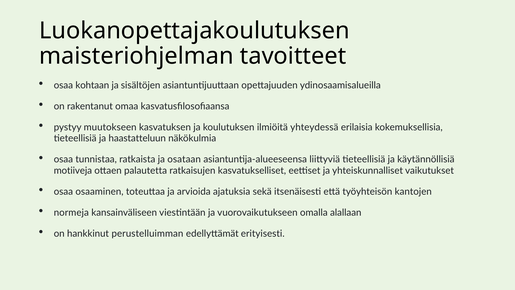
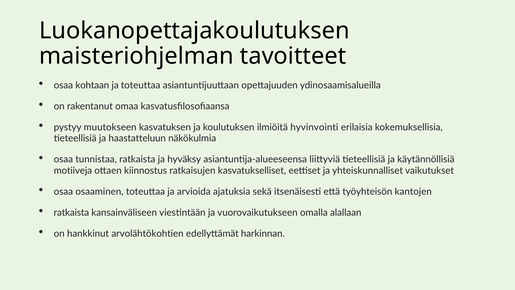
ja sisältöjen: sisältöjen -> toteuttaa
yhteydessä: yhteydessä -> hyvinvointi
osataan: osataan -> hyväksy
palautetta: palautetta -> kiinnostus
normeja at (71, 212): normeja -> ratkaista
perustelluimman: perustelluimman -> arvolähtökohtien
erityisesti: erityisesti -> harkinnan
